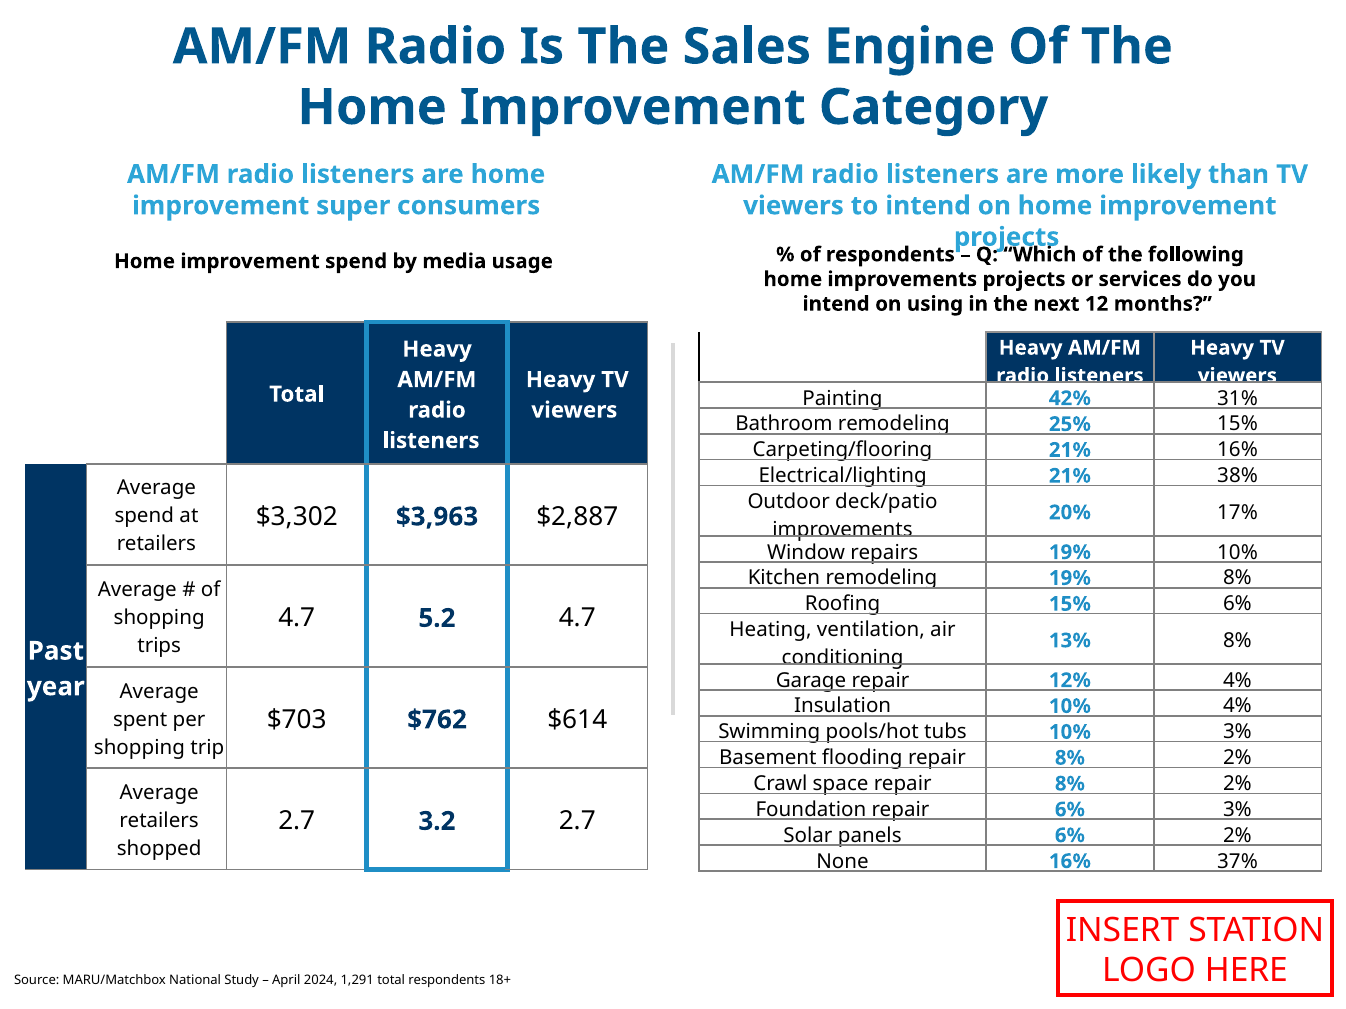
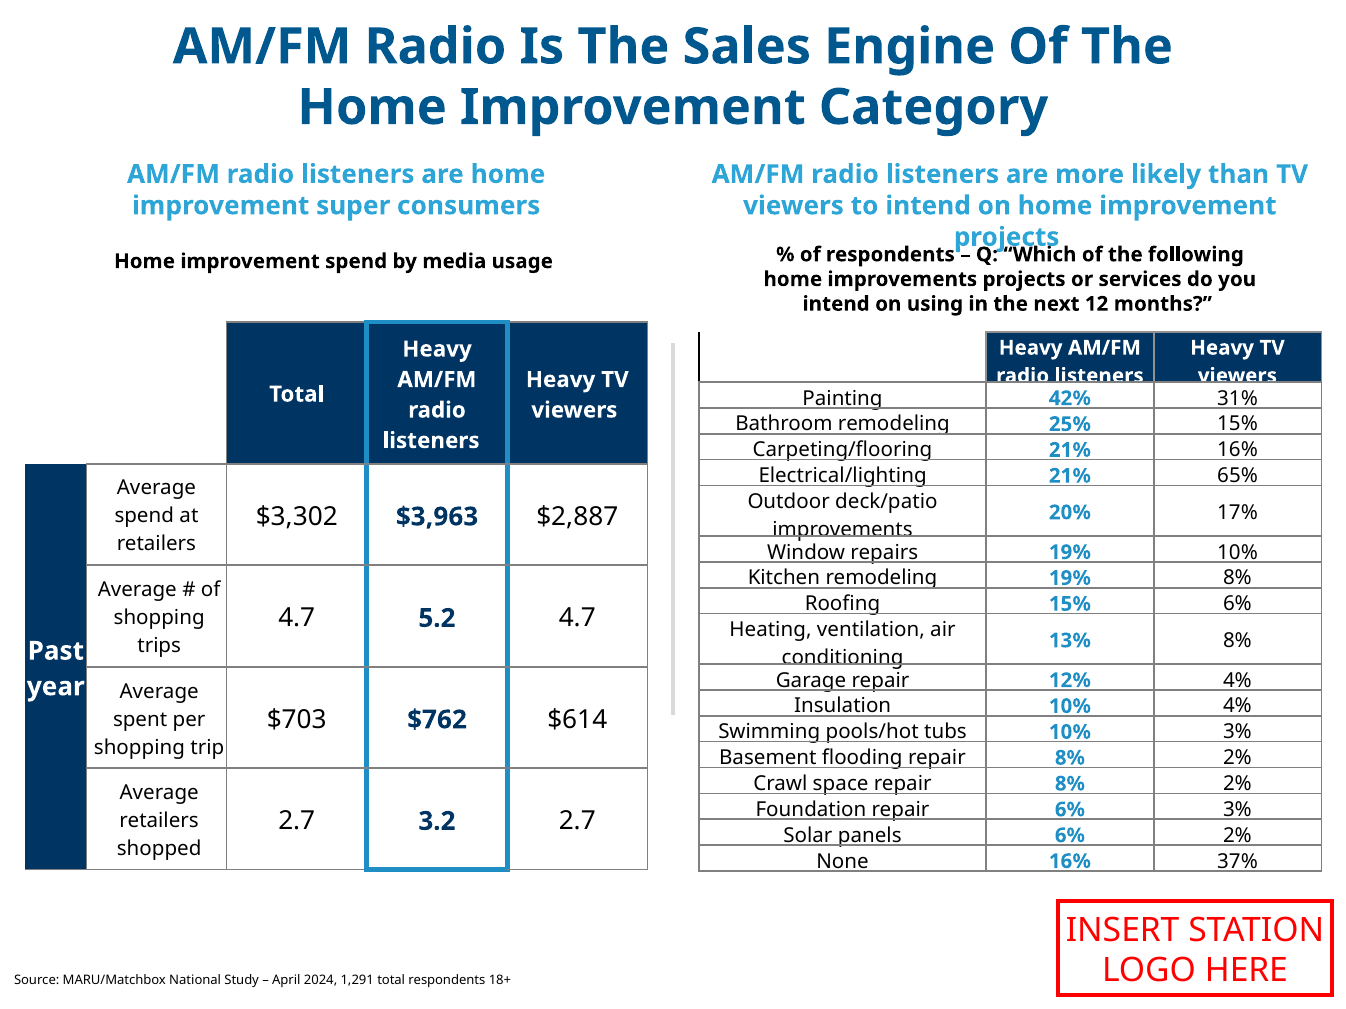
38%: 38% -> 65%
